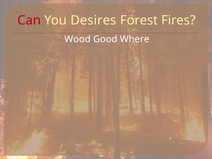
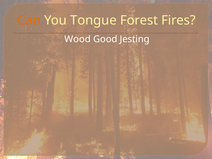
Can colour: red -> orange
Desires: Desires -> Tongue
Where: Where -> Jesting
